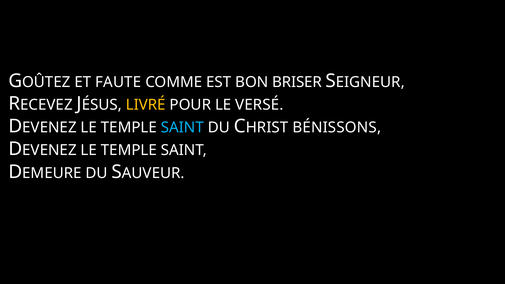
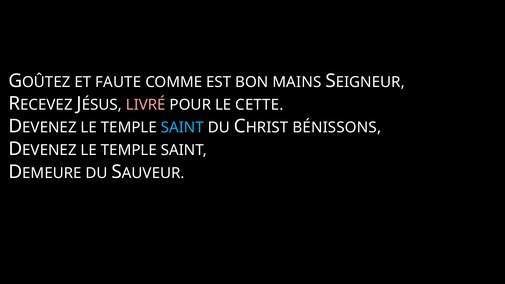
BRISER: BRISER -> MAINS
LIVRÉ colour: yellow -> pink
VERSÉ: VERSÉ -> CETTE
